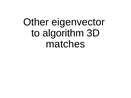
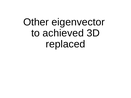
algorithm: algorithm -> achieved
matches: matches -> replaced
